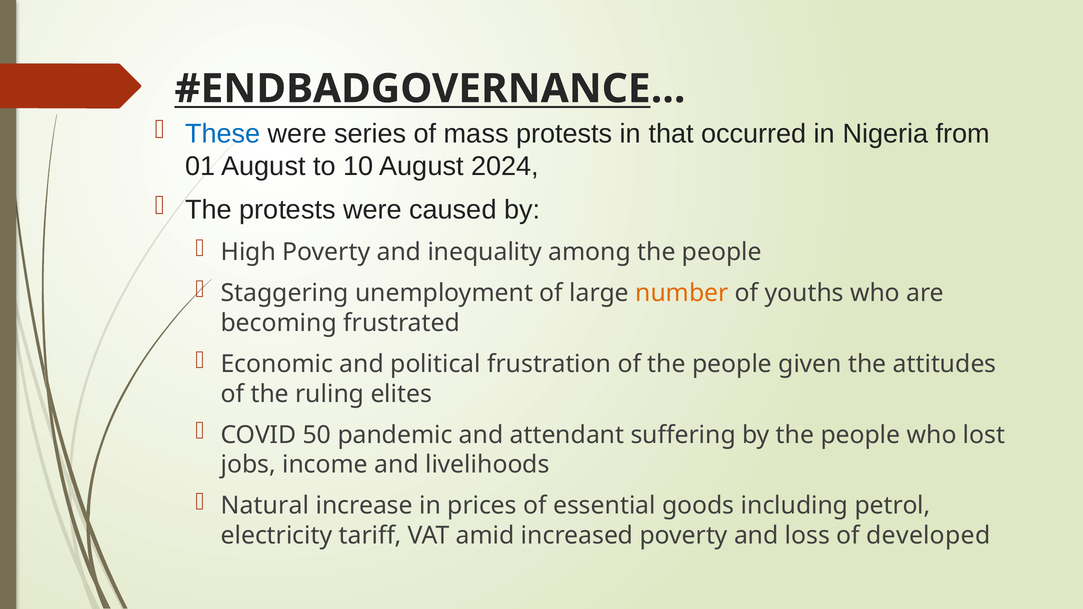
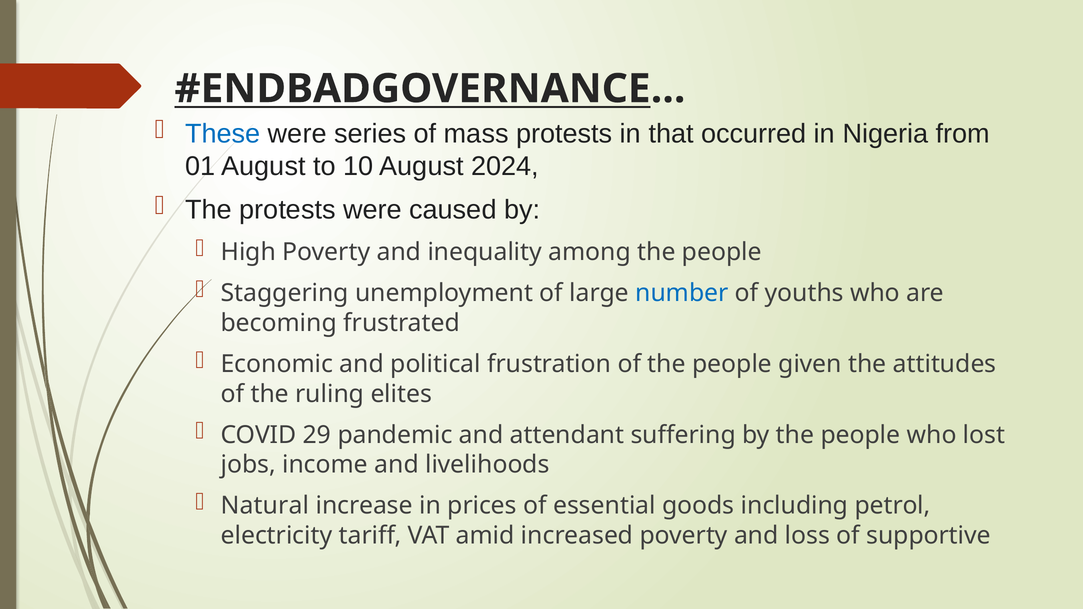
number colour: orange -> blue
50: 50 -> 29
developed: developed -> supportive
